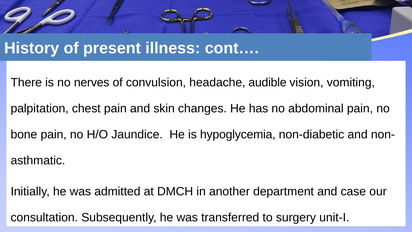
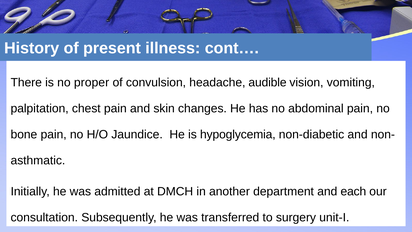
nerves: nerves -> proper
case: case -> each
